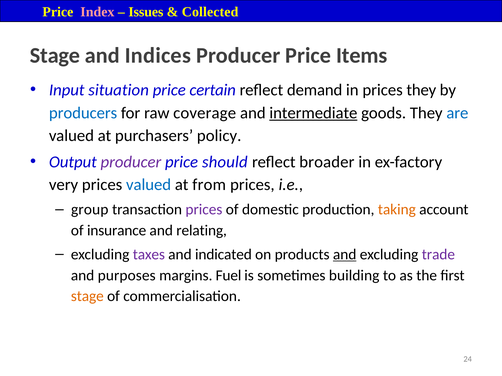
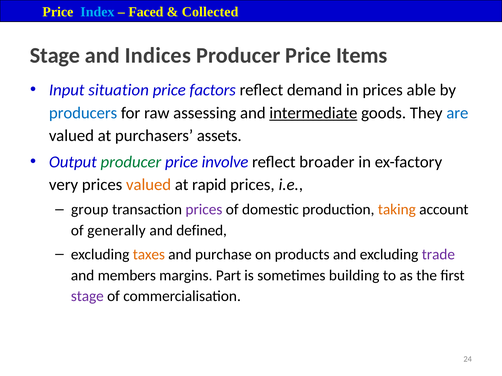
Index colour: pink -> light blue
Issues: Issues -> Faced
certain: certain -> factors
prices they: they -> able
coverage: coverage -> assessing
policy: policy -> assets
producer at (131, 162) colour: purple -> green
should: should -> involve
valued at (149, 185) colour: blue -> orange
from: from -> rapid
insurance: insurance -> generally
relating: relating -> defined
taxes colour: purple -> orange
indicated: indicated -> purchase
and at (345, 255) underline: present -> none
purposes: purposes -> members
Fuel: Fuel -> Part
stage at (87, 297) colour: orange -> purple
